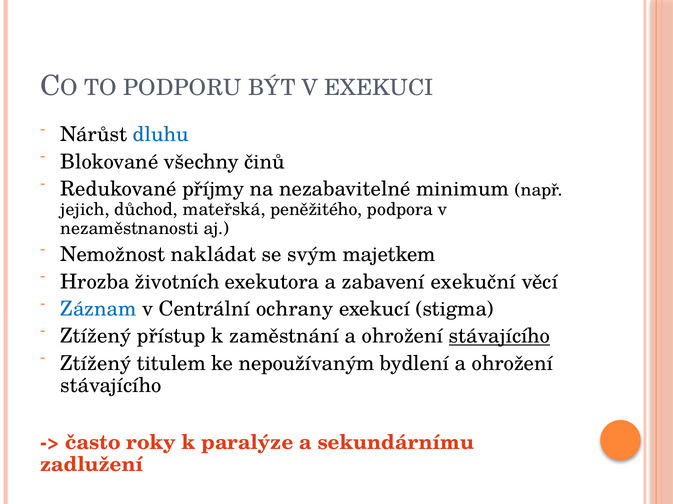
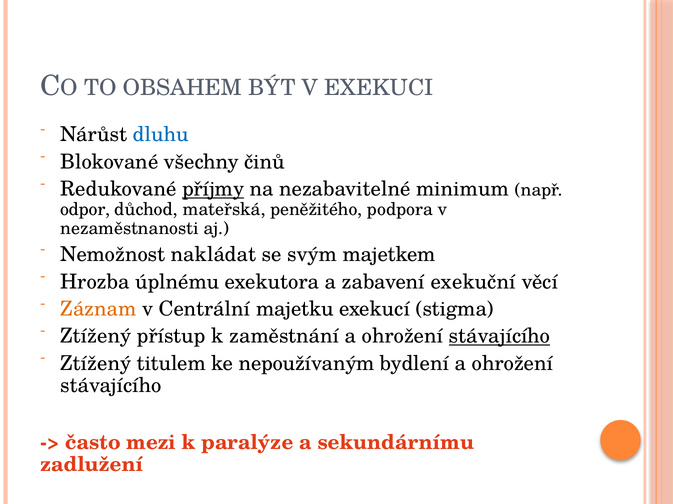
PODPORU: PODPORU -> OBSAHEM
příjmy underline: none -> present
jejich: jejich -> odpor
životních: životních -> úplnému
Záznam colour: blue -> orange
ochrany: ochrany -> majetku
roky: roky -> mezi
